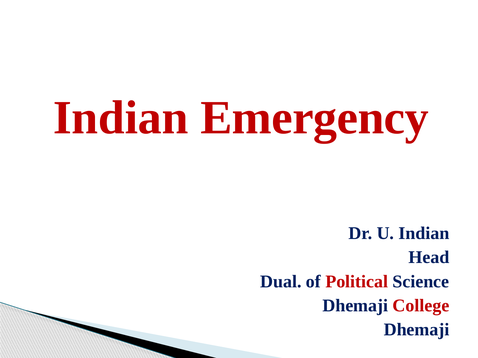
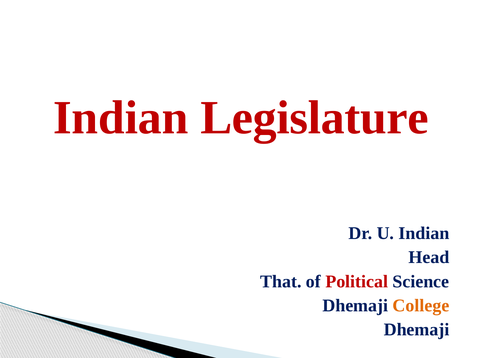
Emergency: Emergency -> Legislature
Dual: Dual -> That
College colour: red -> orange
